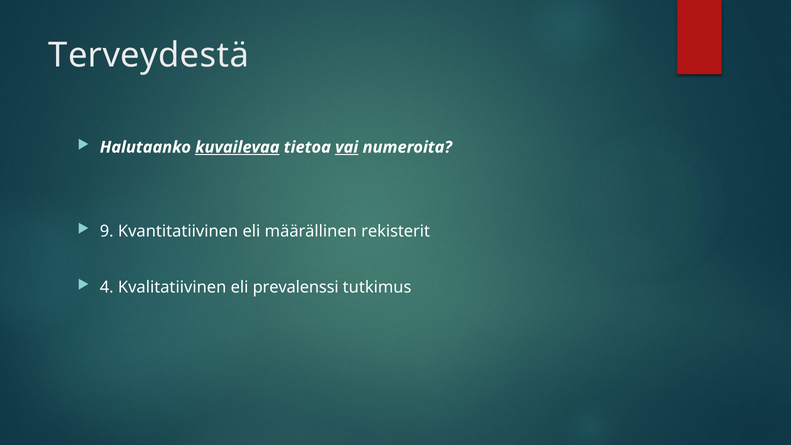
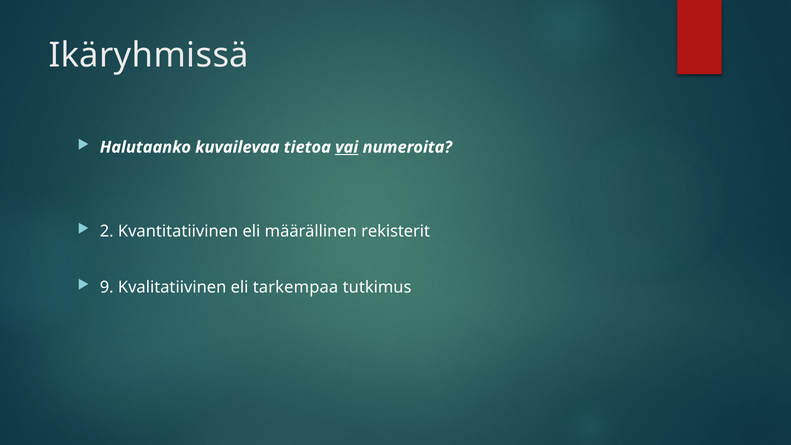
Terveydestä: Terveydestä -> Ikäryhmissä
kuvailevaa underline: present -> none
9: 9 -> 2
4: 4 -> 9
prevalenssi: prevalenssi -> tarkempaa
